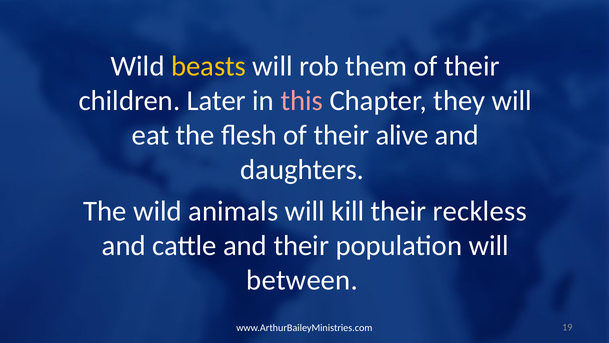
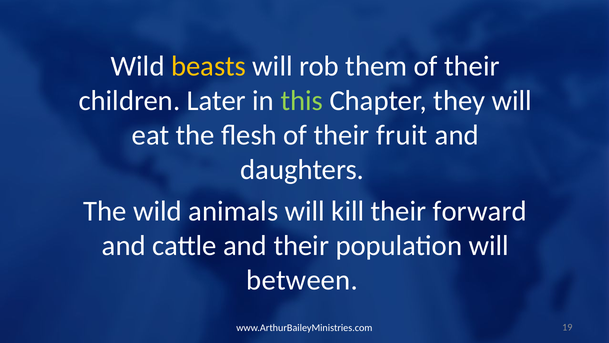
this colour: pink -> light green
alive: alive -> fruit
reckless: reckless -> forward
